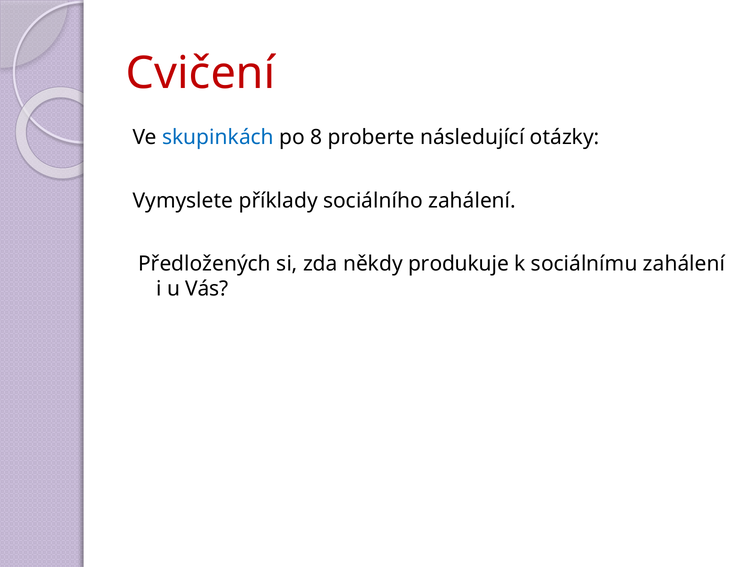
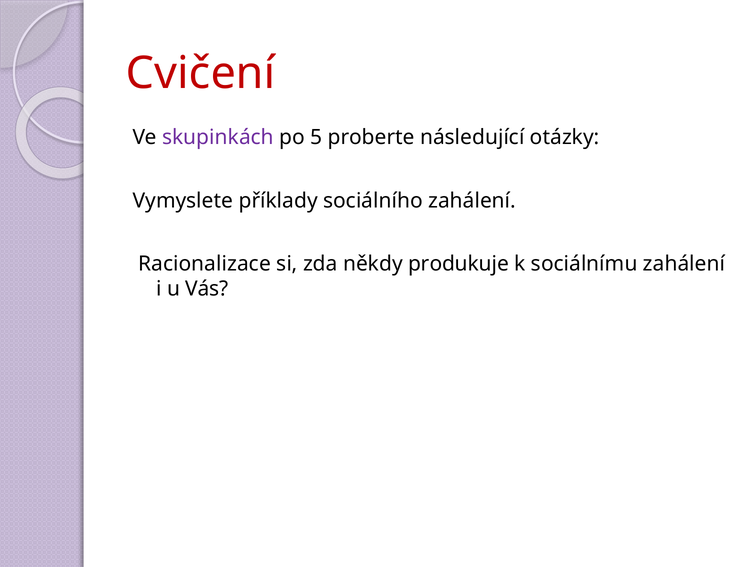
skupinkách colour: blue -> purple
8: 8 -> 5
Předložených: Předložených -> Racionalizace
